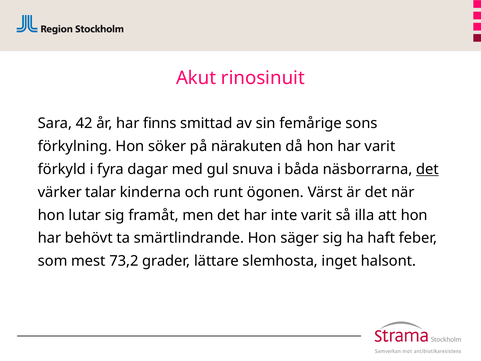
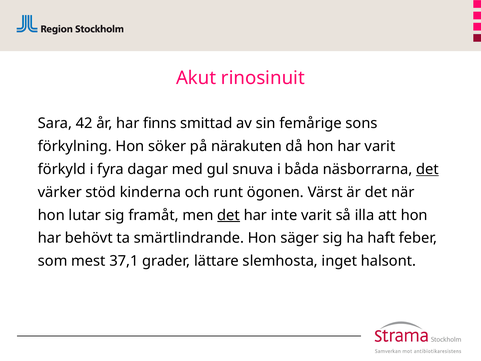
talar: talar -> stöd
det at (229, 215) underline: none -> present
73,2: 73,2 -> 37,1
